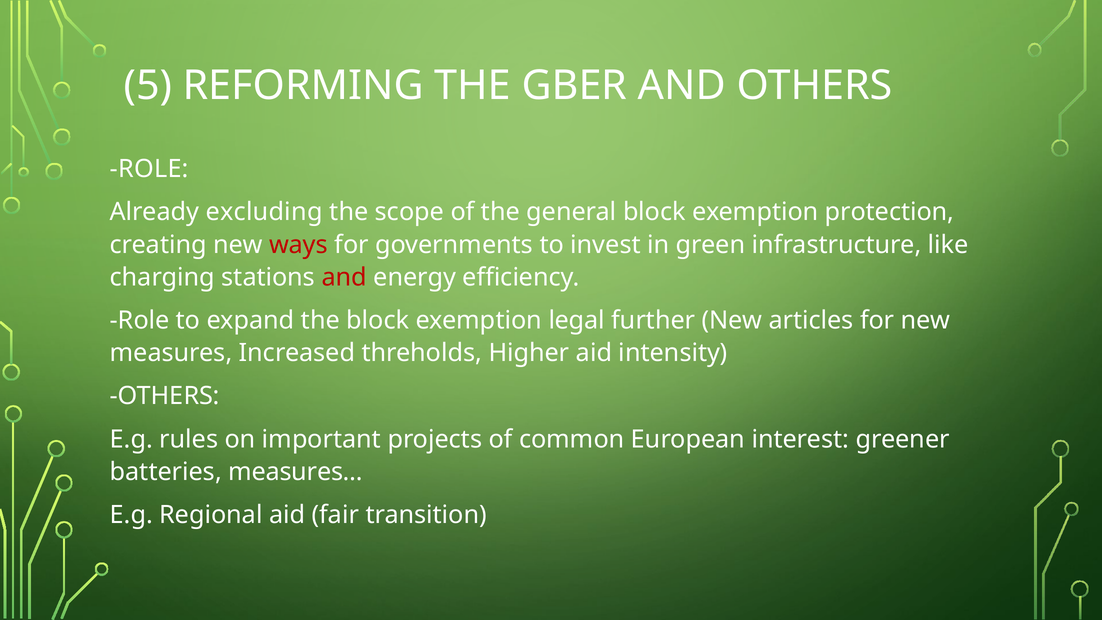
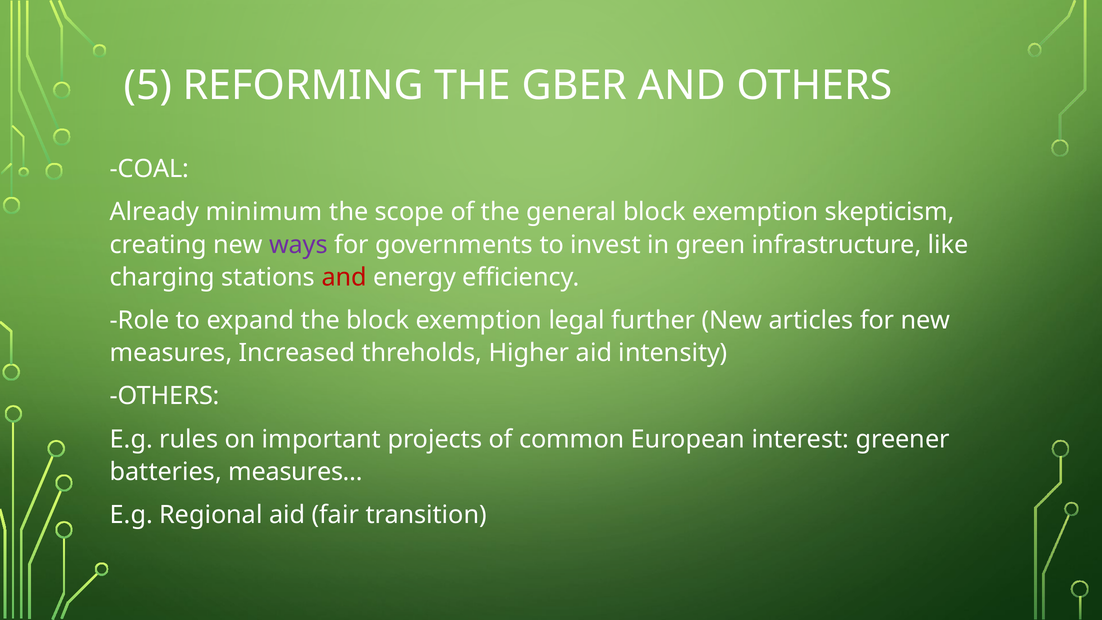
ROLE at (149, 169): ROLE -> COAL
excluding: excluding -> minimum
protection: protection -> skepticism
ways colour: red -> purple
